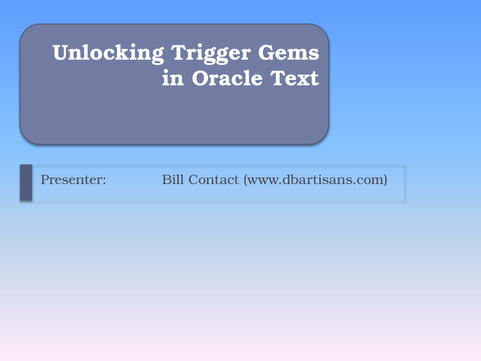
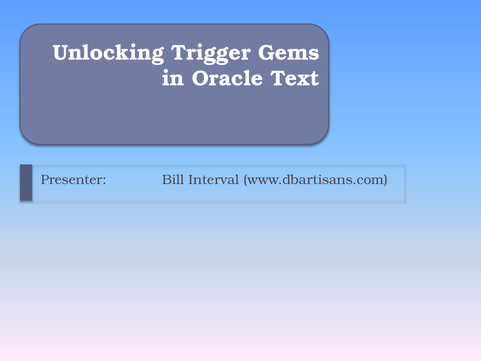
Contact: Contact -> Interval
